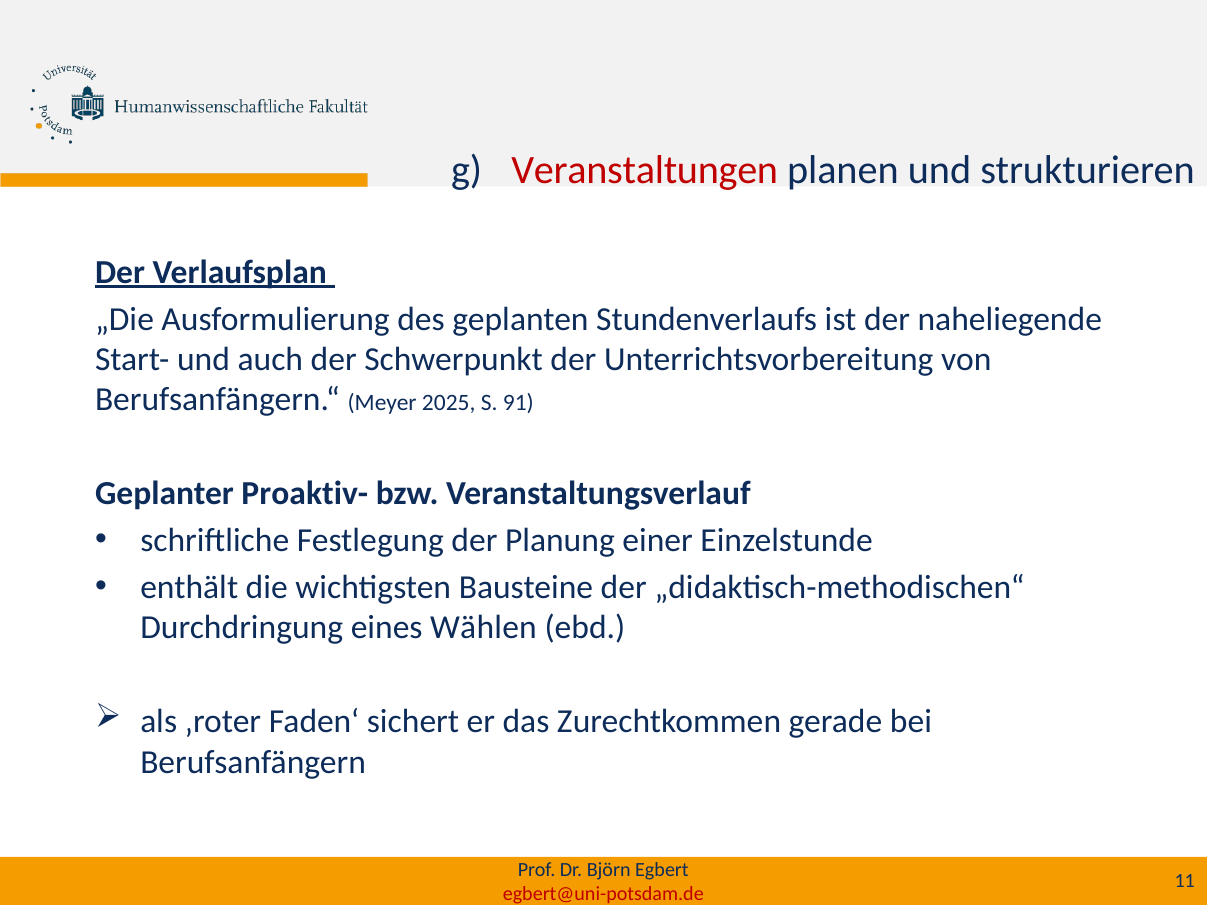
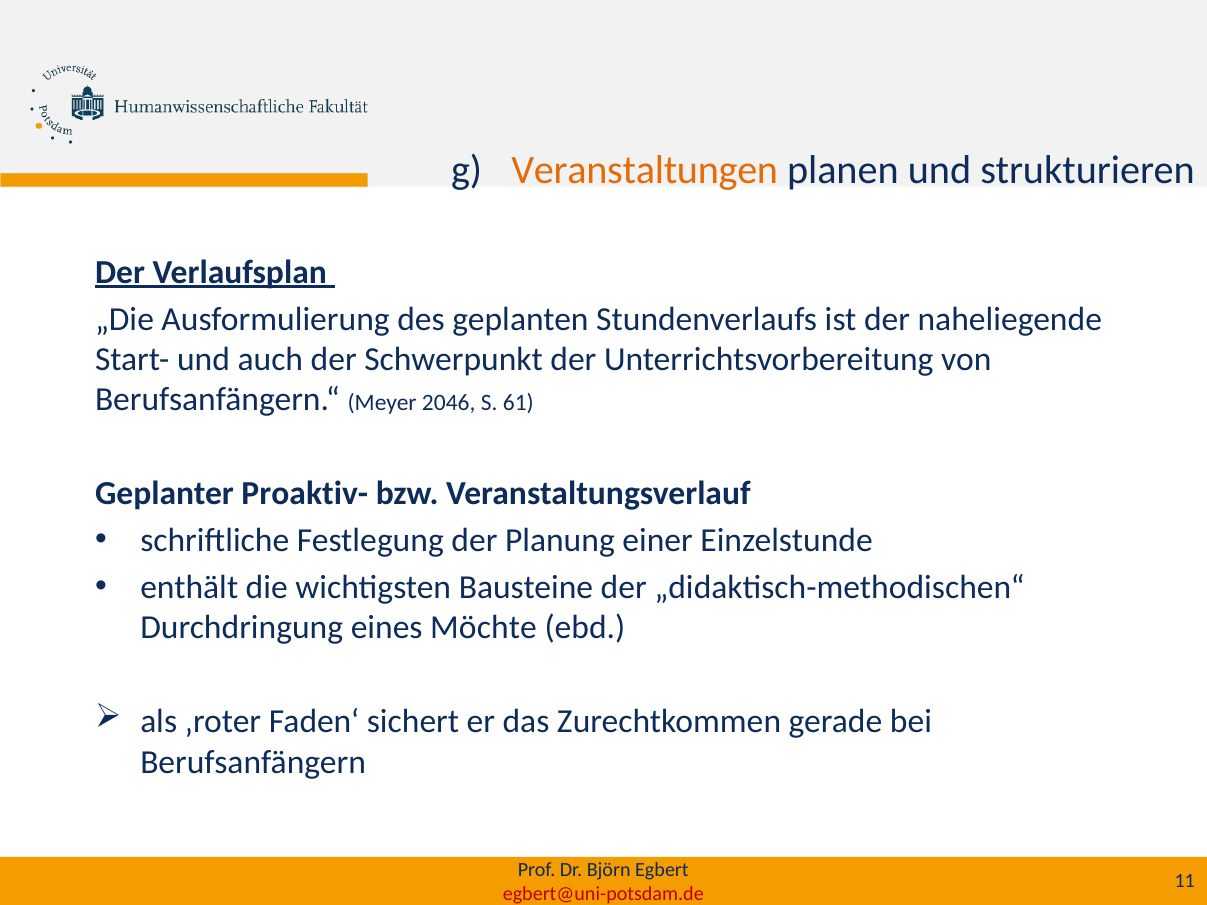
Veranstaltungen colour: red -> orange
2025: 2025 -> 2046
91: 91 -> 61
Wählen: Wählen -> Möchte
